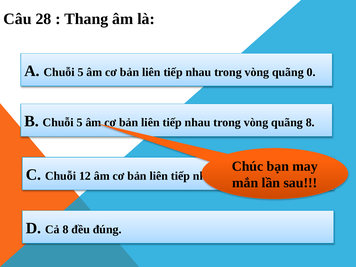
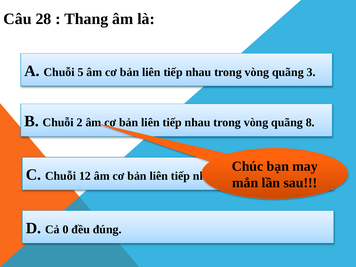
0: 0 -> 3
B Chuỗi 5: 5 -> 2
Cả 8: 8 -> 0
